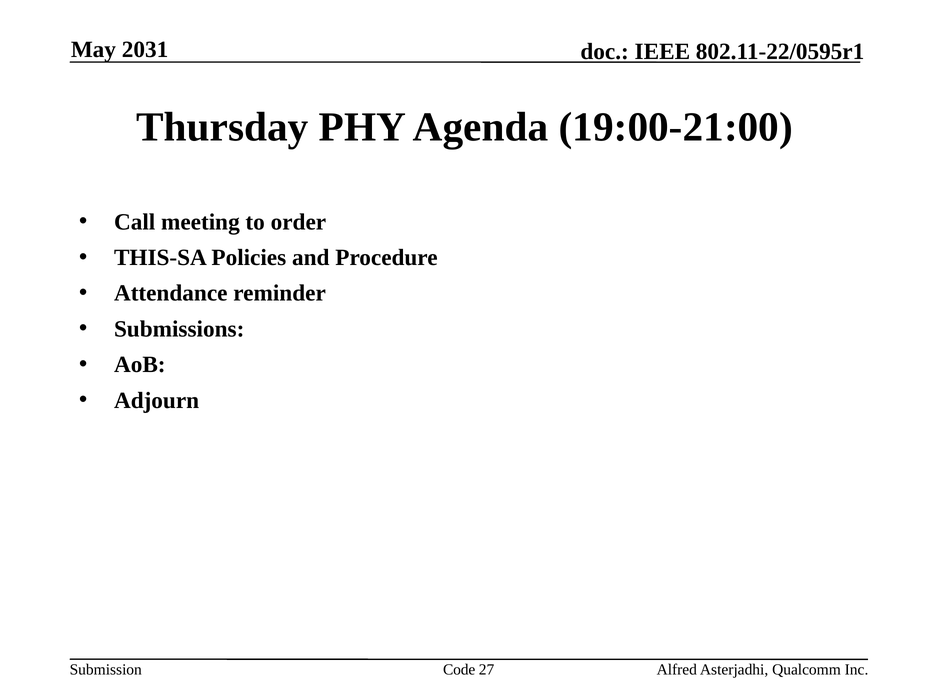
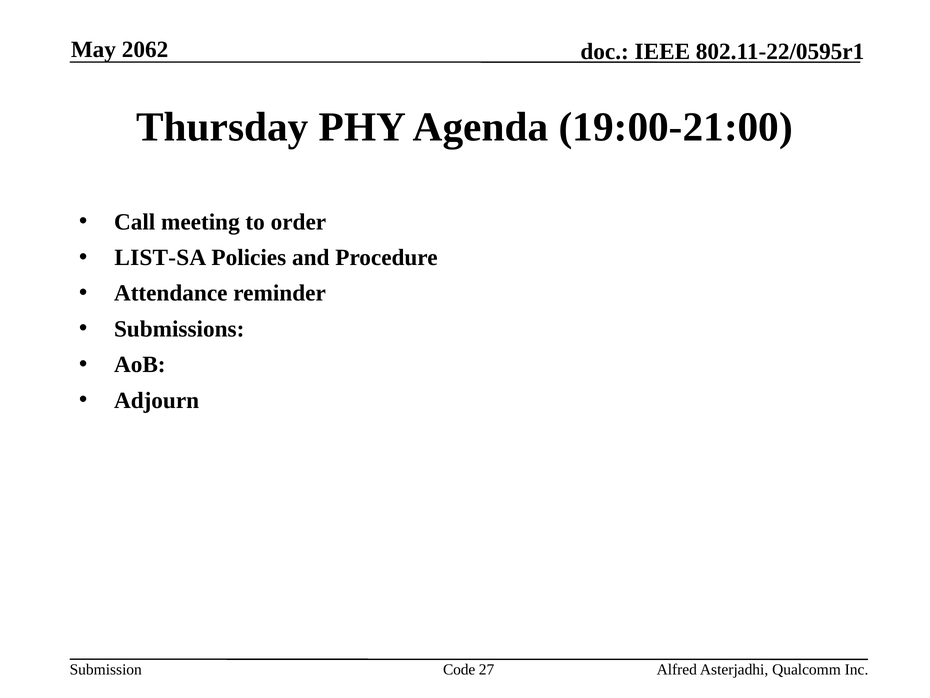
2031: 2031 -> 2062
THIS-SA: THIS-SA -> LIST-SA
